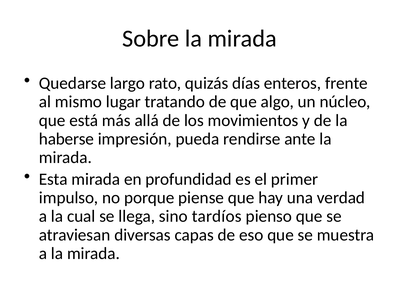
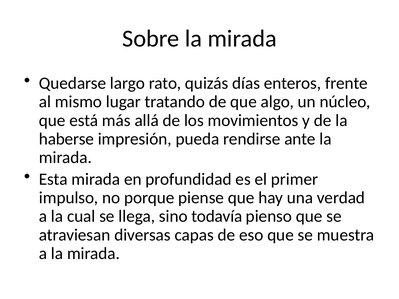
tardíos: tardíos -> todavía
